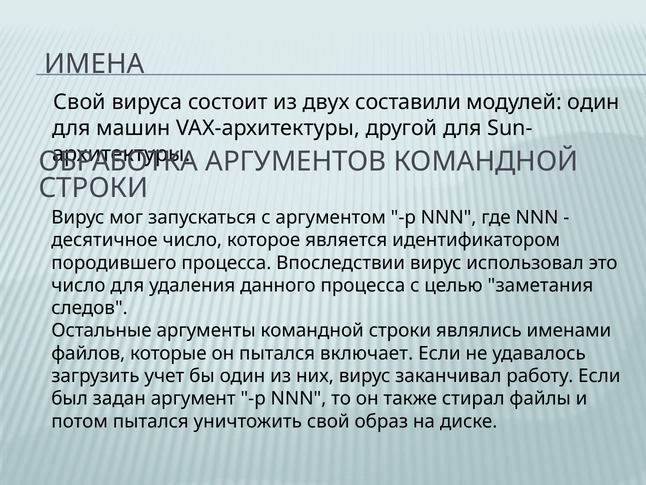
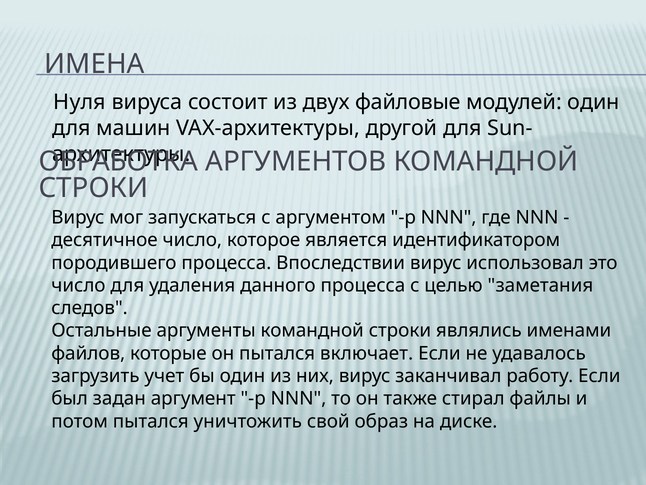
Свой at (80, 102): Свой -> Нуля
составили: составили -> файловые
